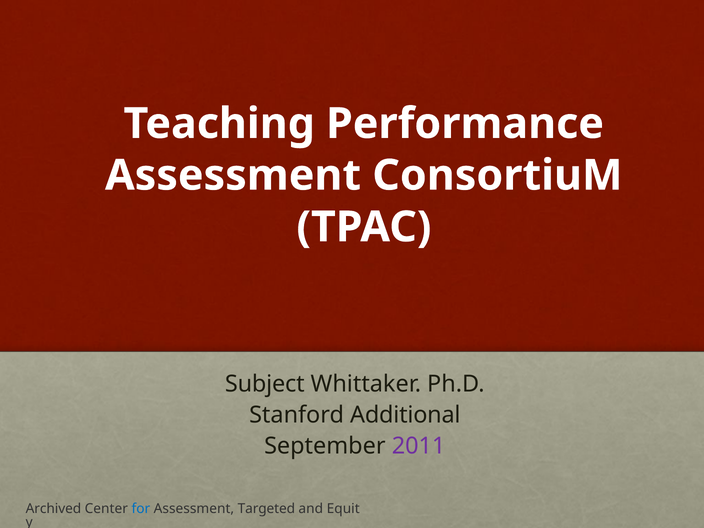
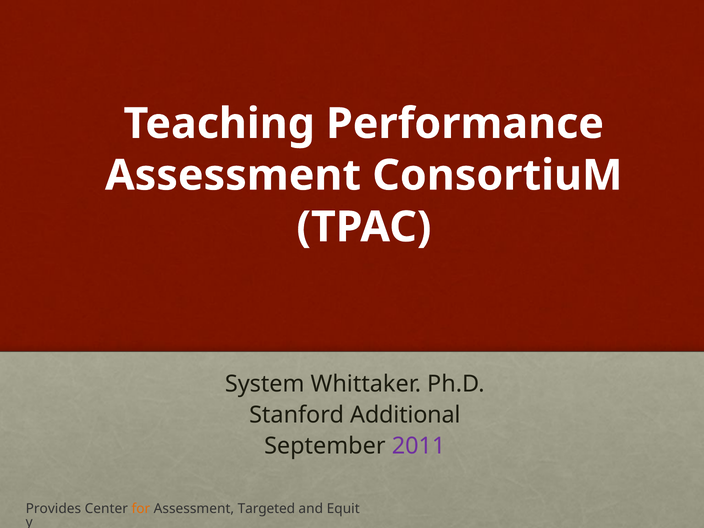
Subject: Subject -> System
Archived: Archived -> Provides
for colour: blue -> orange
